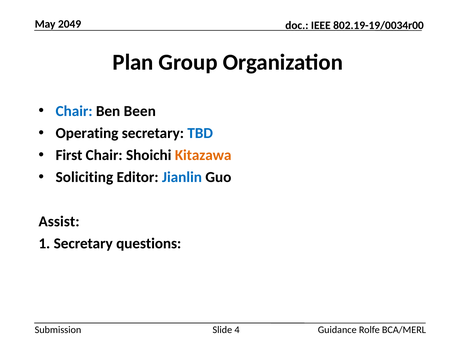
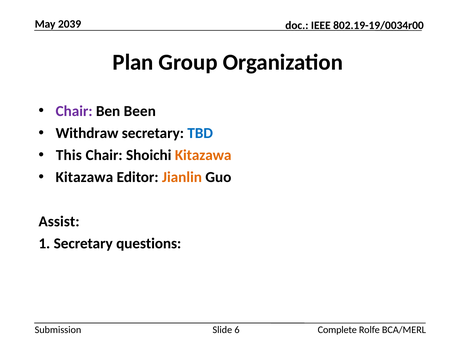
2049: 2049 -> 2039
Chair at (74, 111) colour: blue -> purple
Operating: Operating -> Withdraw
First: First -> This
Soliciting at (84, 177): Soliciting -> Kitazawa
Jianlin colour: blue -> orange
4: 4 -> 6
Guidance: Guidance -> Complete
